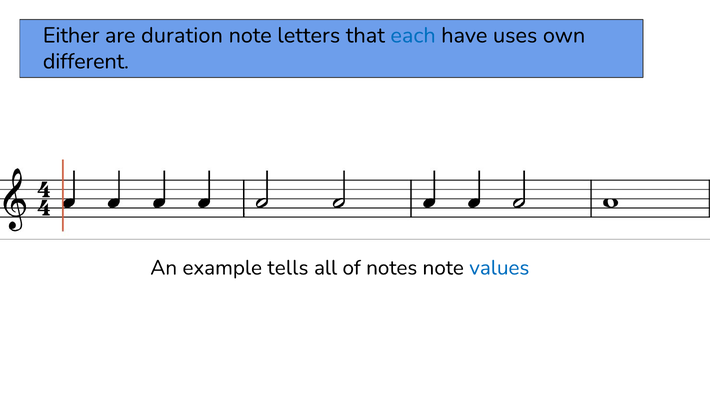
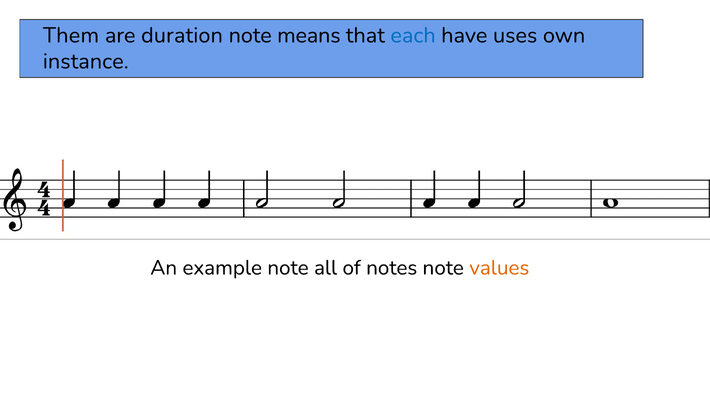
Either: Either -> Them
letters: letters -> means
different: different -> instance
example tells: tells -> note
values colour: blue -> orange
